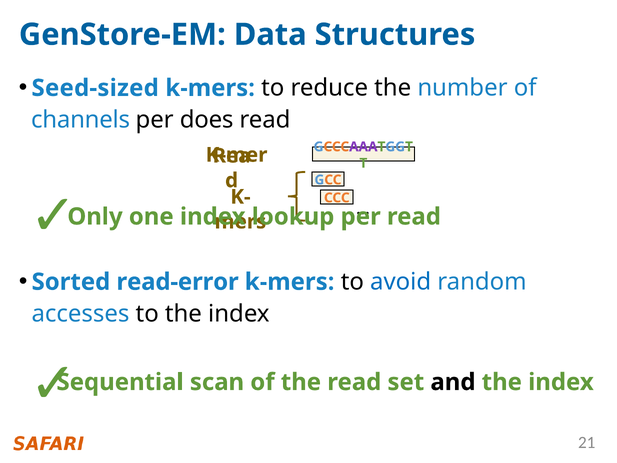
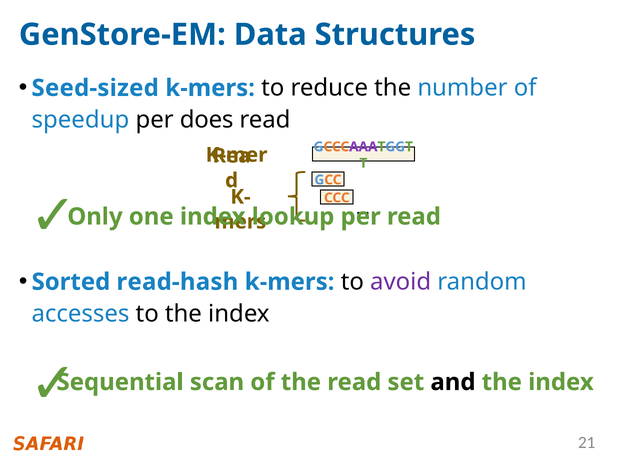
channels: channels -> speedup
read-error: read-error -> read-hash
avoid colour: blue -> purple
